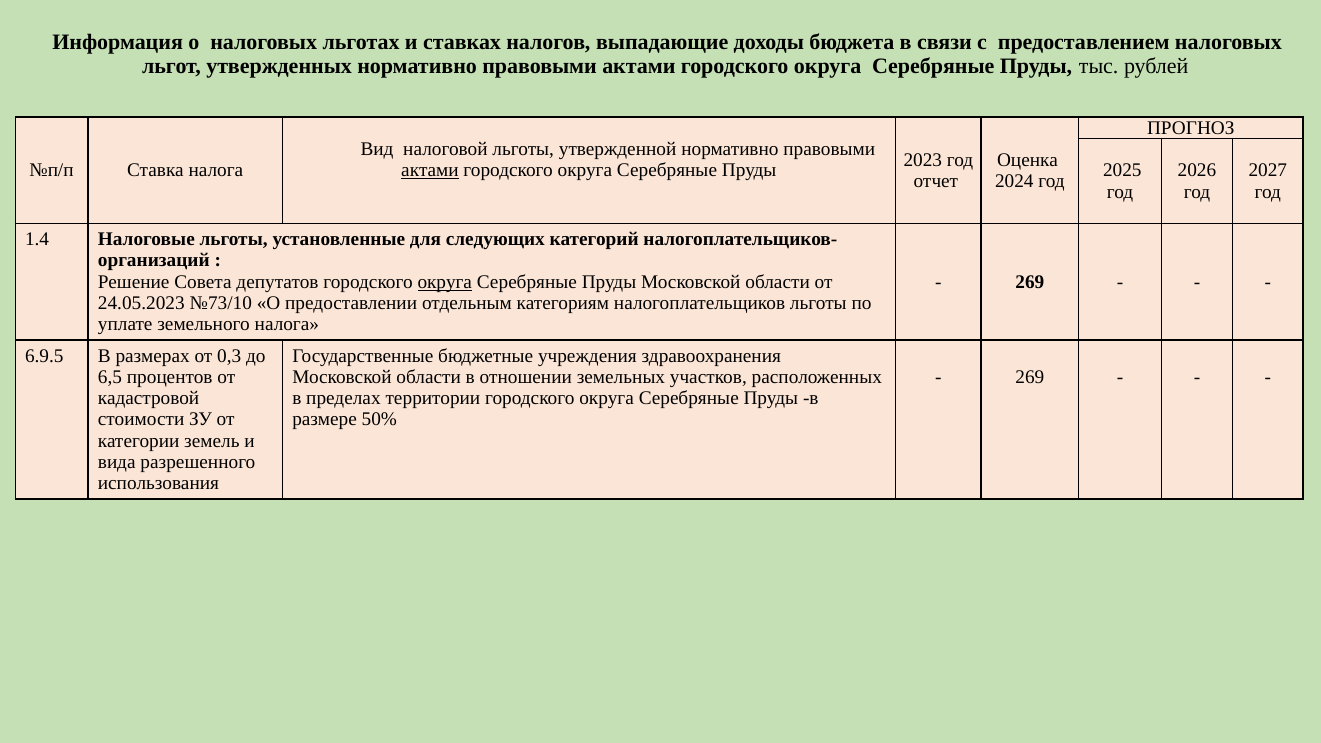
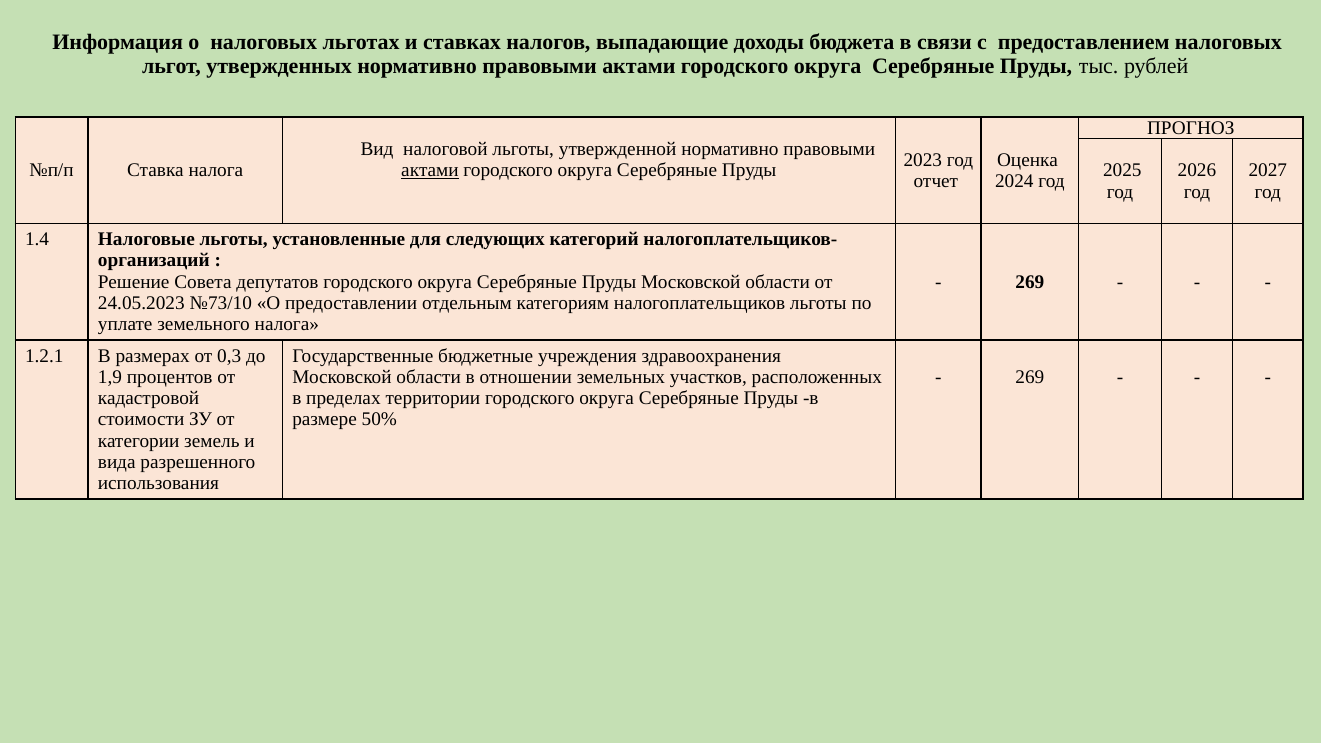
округа at (445, 282) underline: present -> none
6.9.5: 6.9.5 -> 1.2.1
6,5: 6,5 -> 1,9
